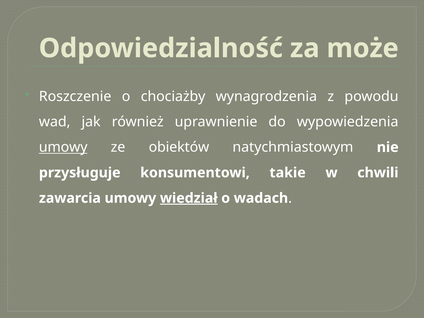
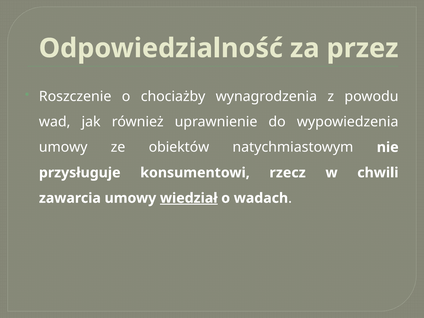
może: może -> przez
umowy at (63, 147) underline: present -> none
takie: takie -> rzecz
